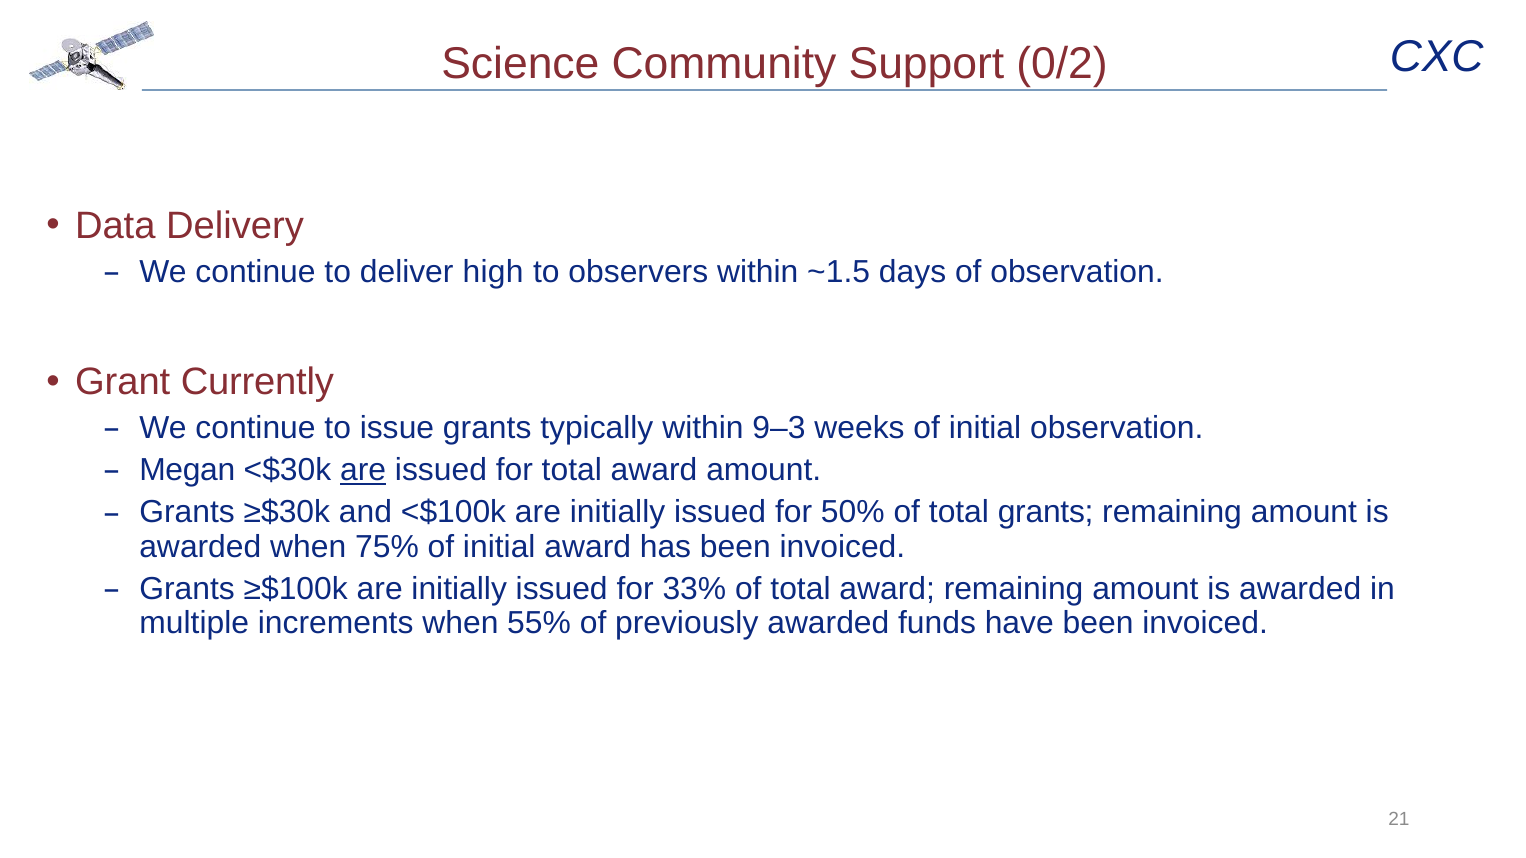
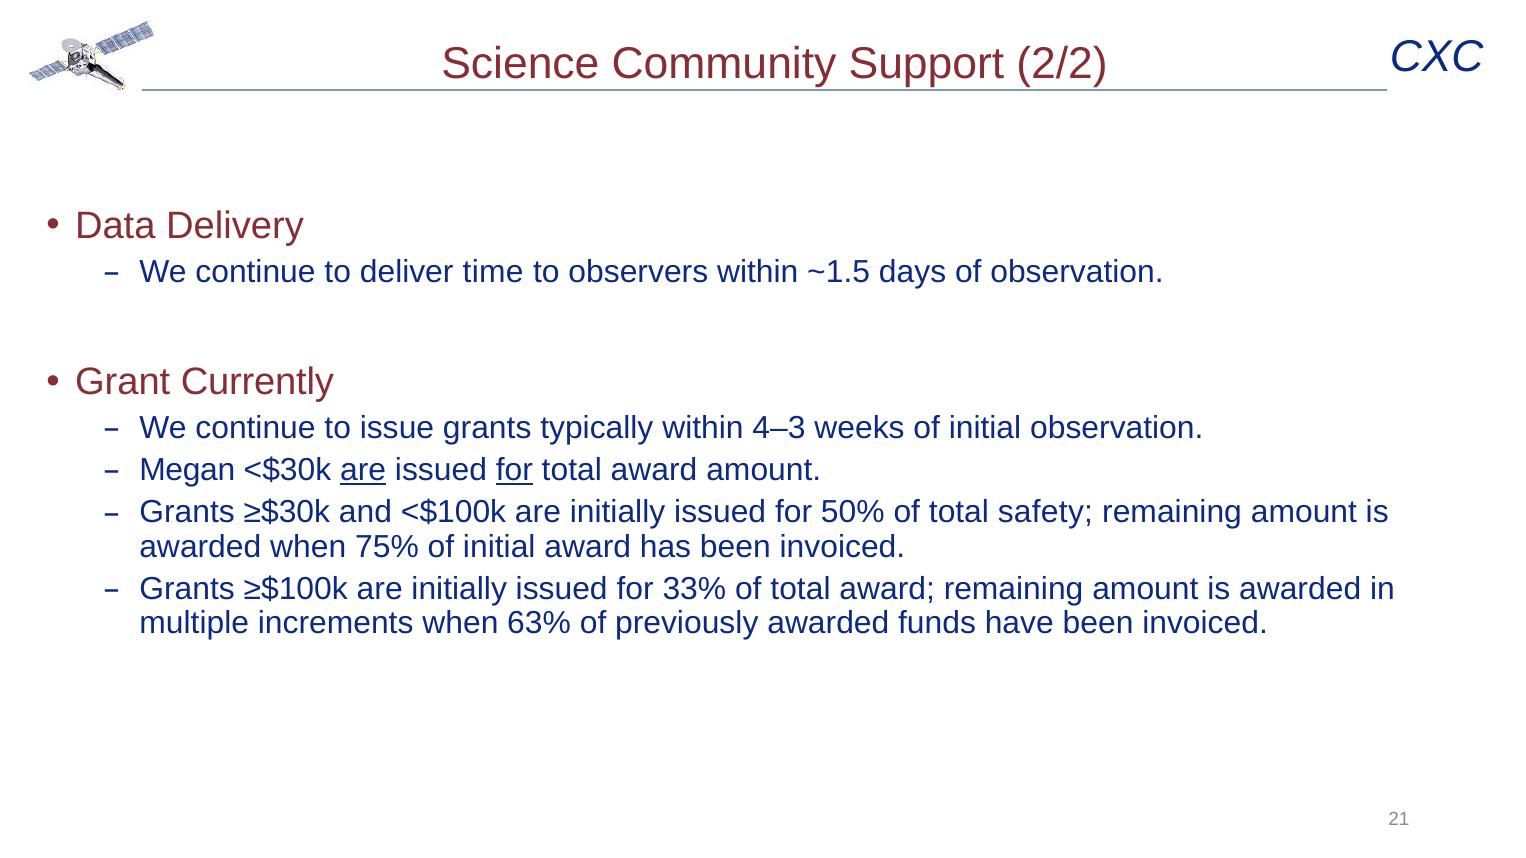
0/2: 0/2 -> 2/2
high: high -> time
9–3: 9–3 -> 4–3
for at (514, 470) underline: none -> present
total grants: grants -> safety
55%: 55% -> 63%
